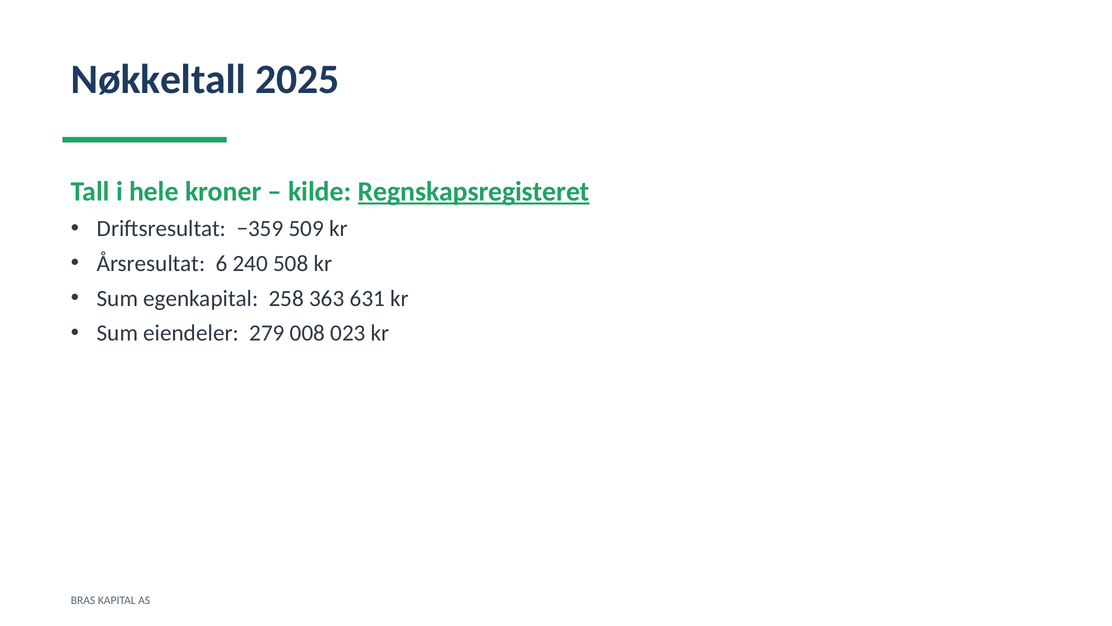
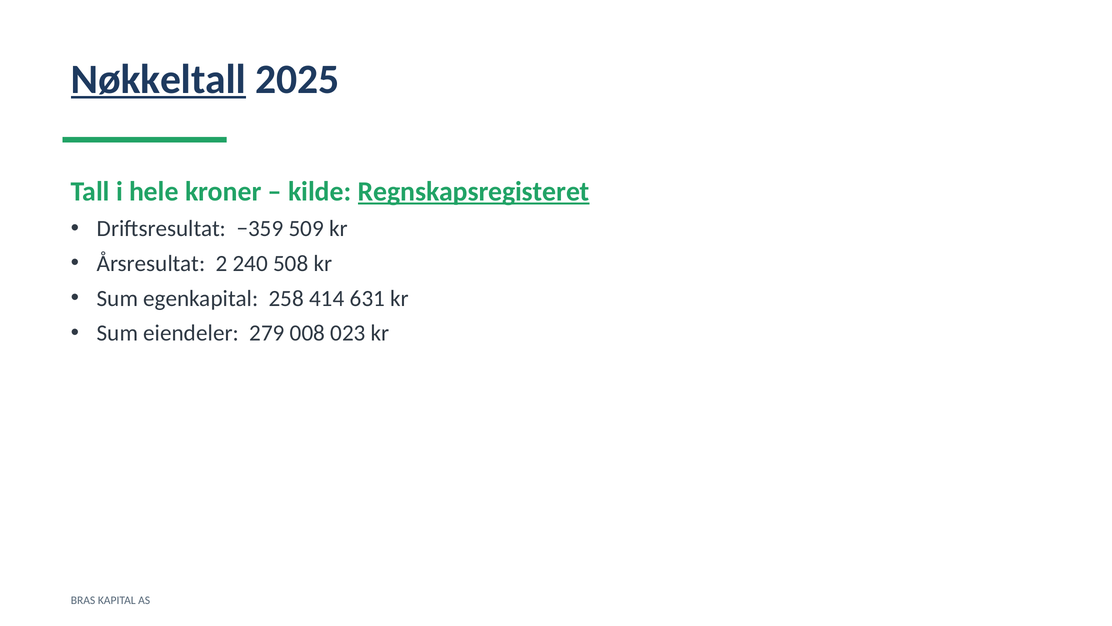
Nøkkeltall underline: none -> present
6: 6 -> 2
363: 363 -> 414
